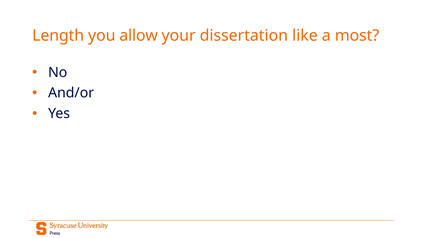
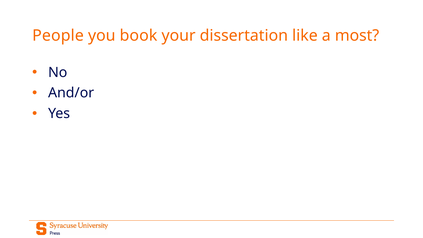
Length: Length -> People
allow: allow -> book
